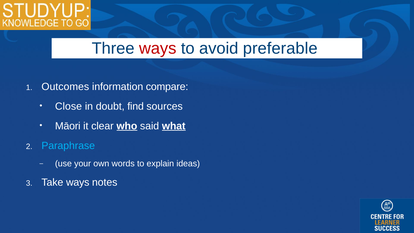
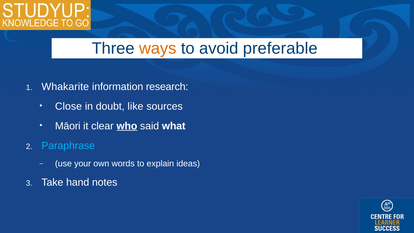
ways at (158, 48) colour: red -> orange
Outcomes: Outcomes -> Whakarite
compare: compare -> research
find: find -> like
what underline: present -> none
Take ways: ways -> hand
